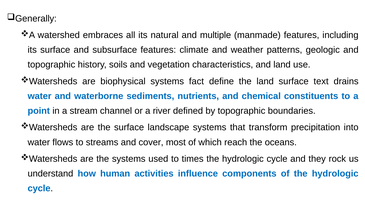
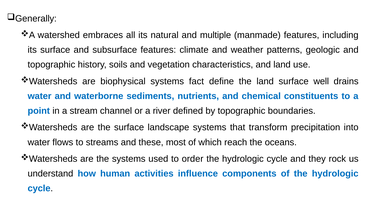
text: text -> well
cover: cover -> these
times: times -> order
